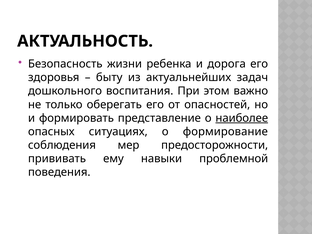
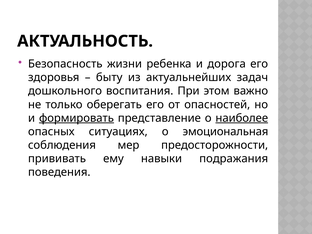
формировать underline: none -> present
формирование: формирование -> эмоциональная
проблемной: проблемной -> подражания
